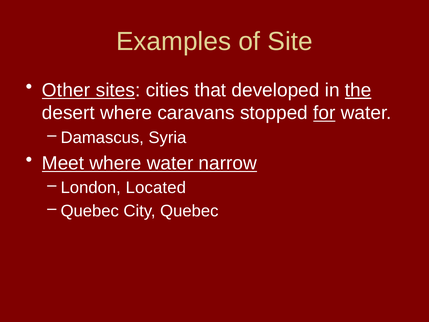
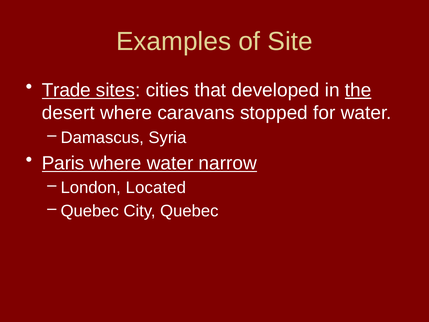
Other: Other -> Trade
for underline: present -> none
Meet: Meet -> Paris
